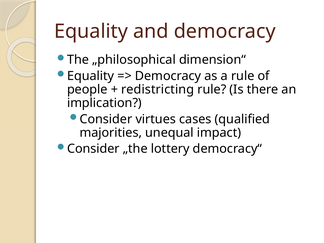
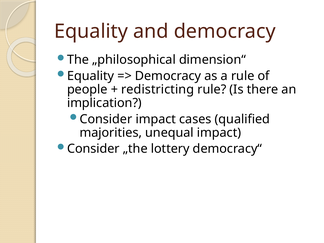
Consider virtues: virtues -> impact
